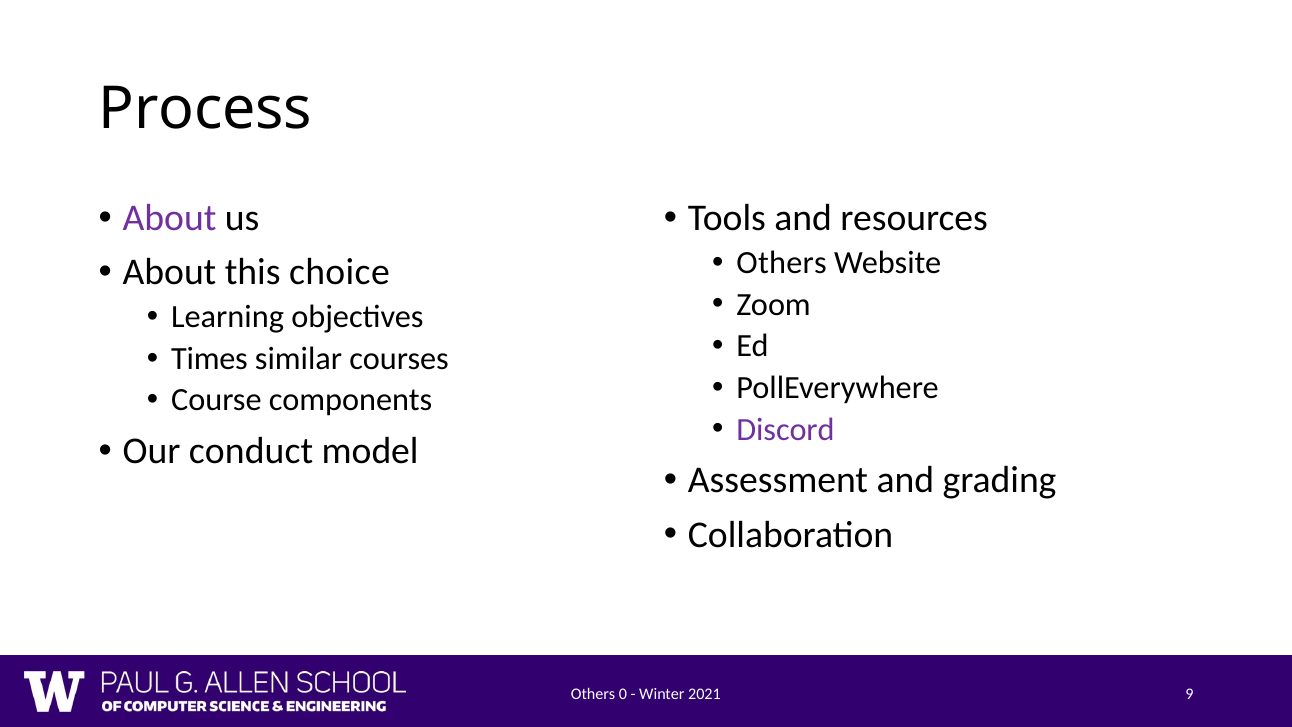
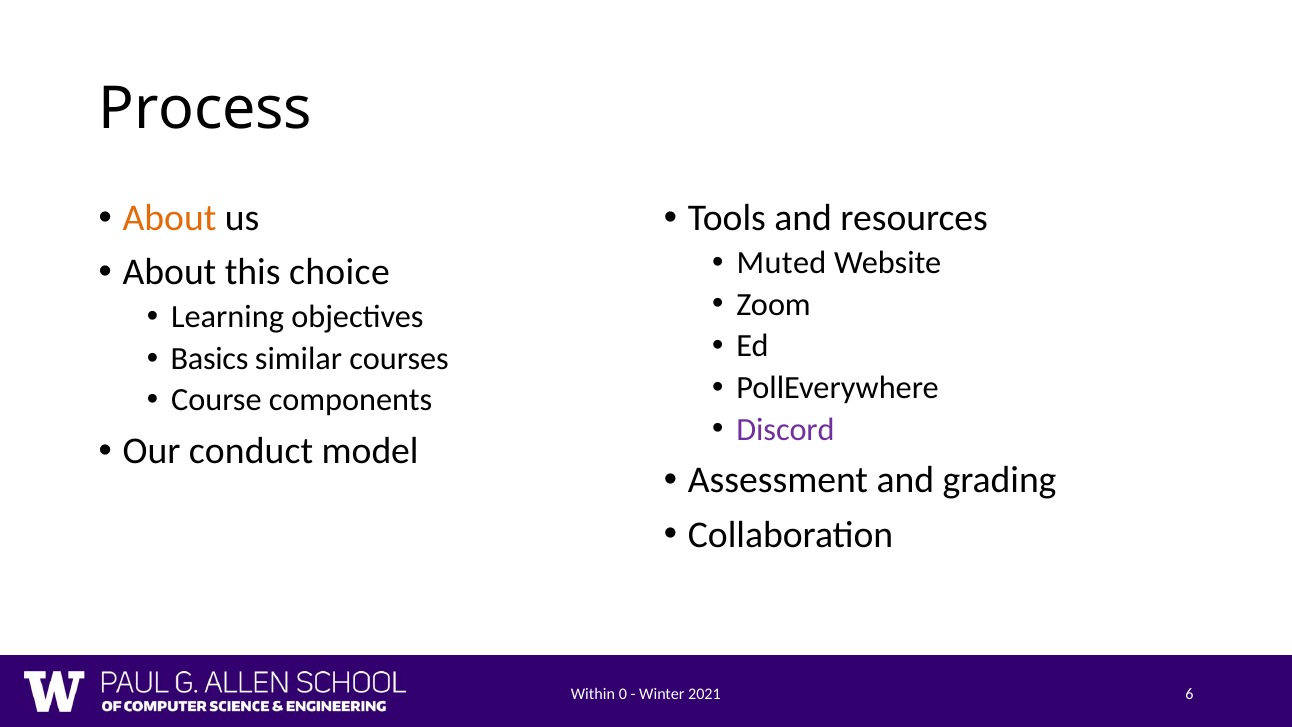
About at (170, 218) colour: purple -> orange
Others at (782, 263): Others -> Muted
Times: Times -> Basics
Others at (593, 694): Others -> Within
9: 9 -> 6
